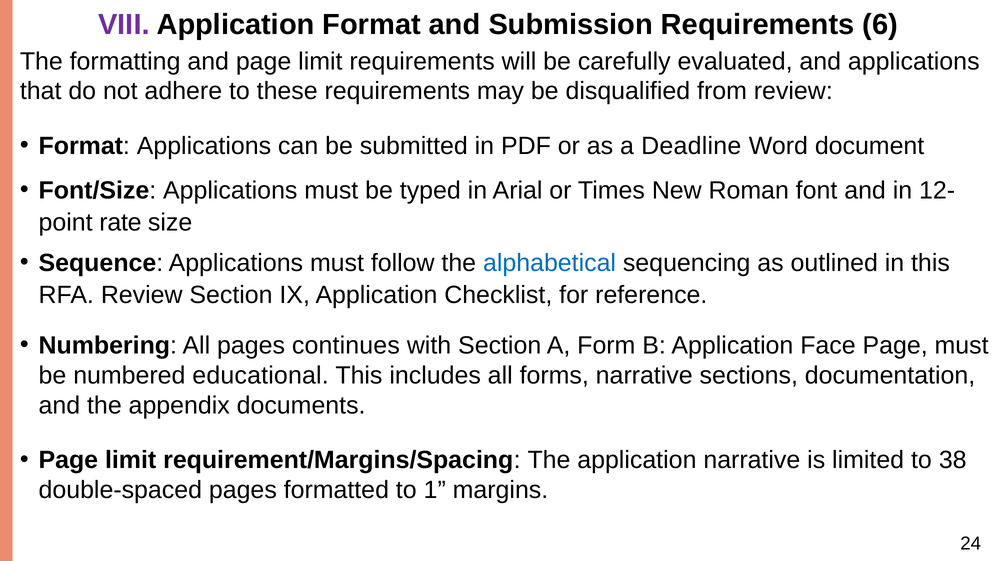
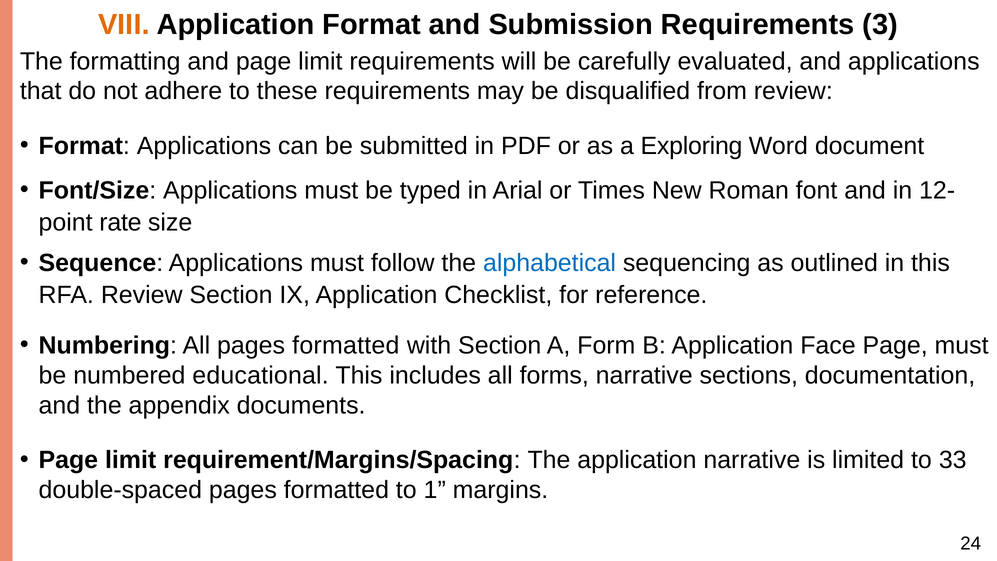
VIII colour: purple -> orange
6: 6 -> 3
Deadline: Deadline -> Exploring
All pages continues: continues -> formatted
38: 38 -> 33
